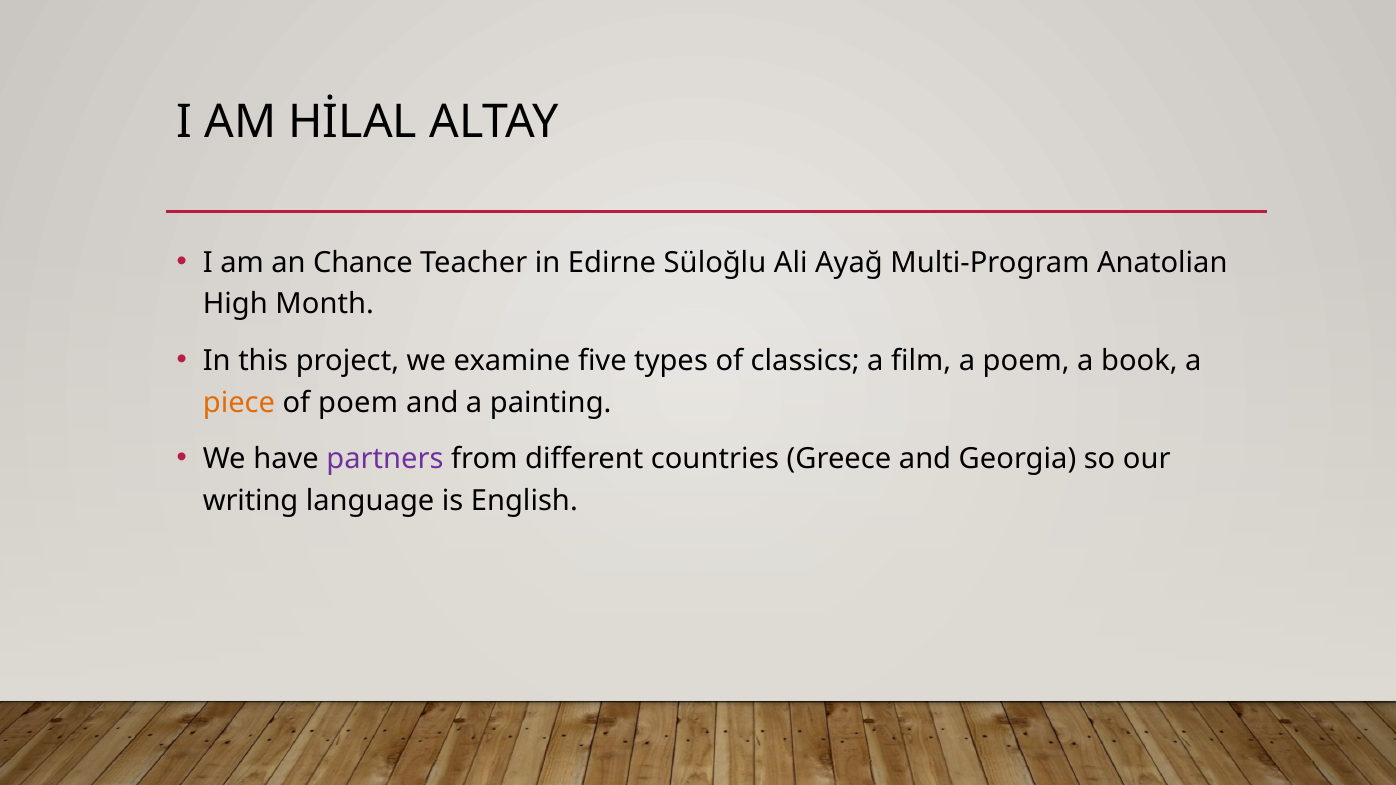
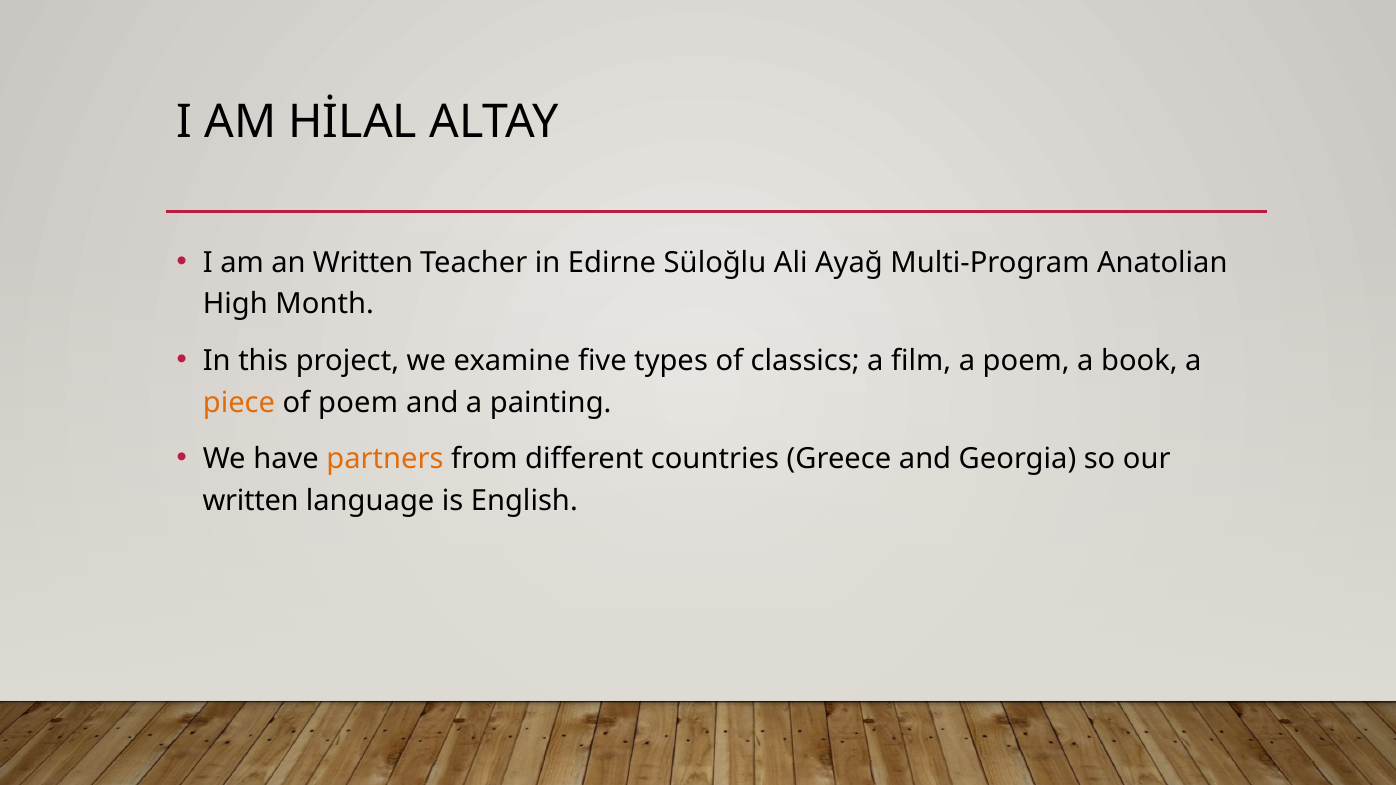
an Chance: Chance -> Written
partners colour: purple -> orange
writing at (251, 501): writing -> written
